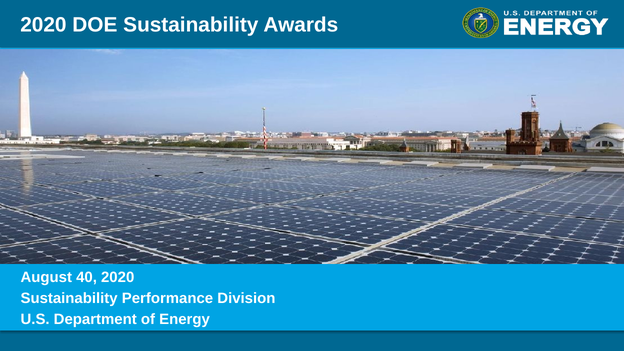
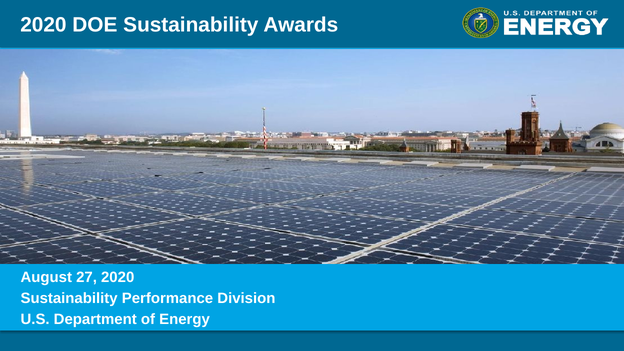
40: 40 -> 27
